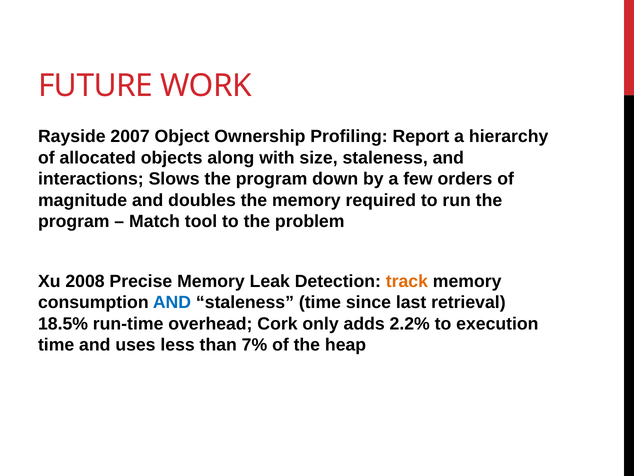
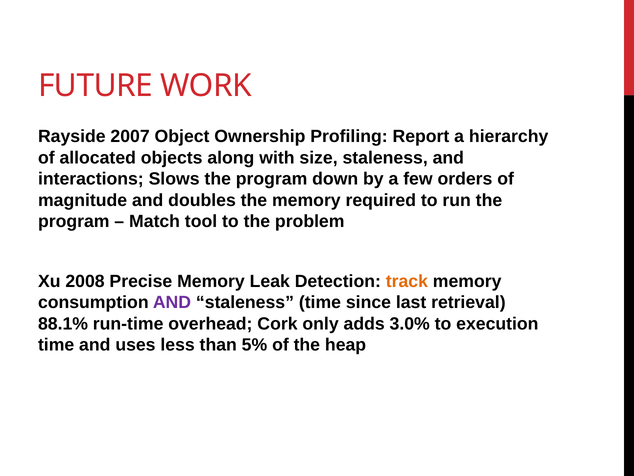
AND at (172, 302) colour: blue -> purple
18.5%: 18.5% -> 88.1%
2.2%: 2.2% -> 3.0%
7%: 7% -> 5%
